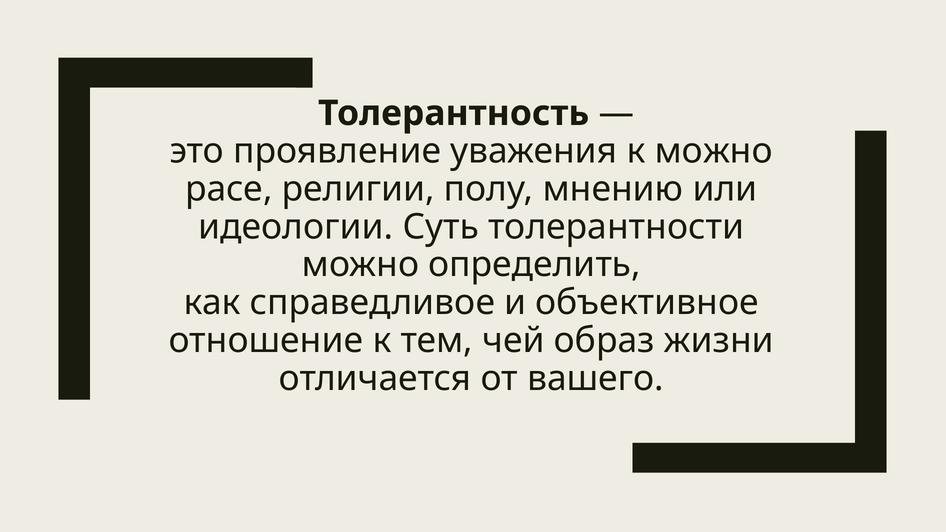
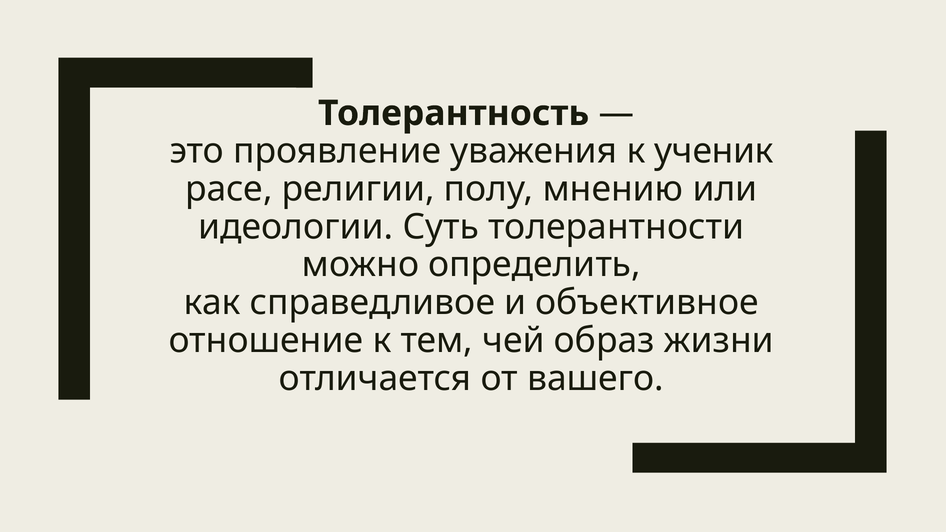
к можно: можно -> ученик
